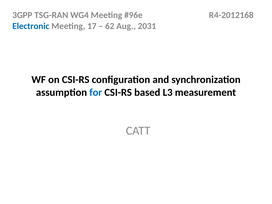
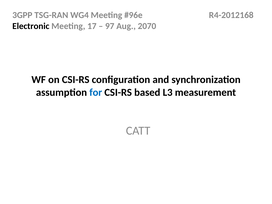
Electronic colour: blue -> black
62: 62 -> 97
2031: 2031 -> 2070
